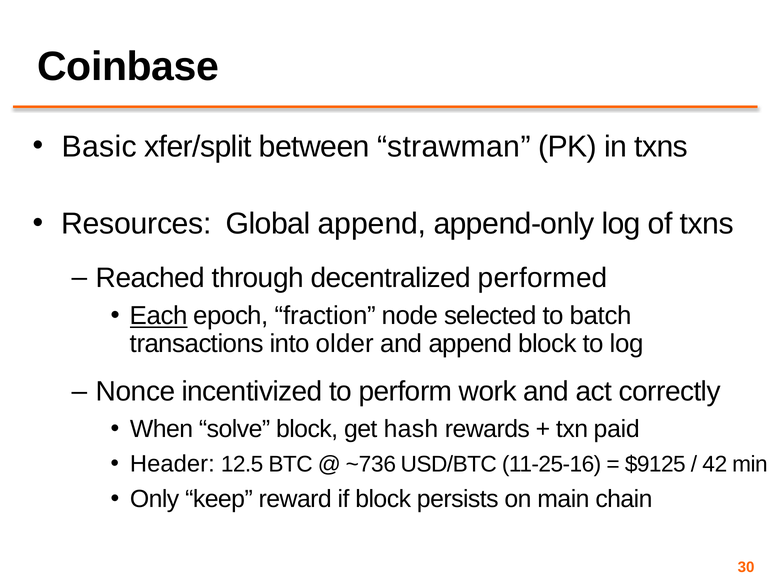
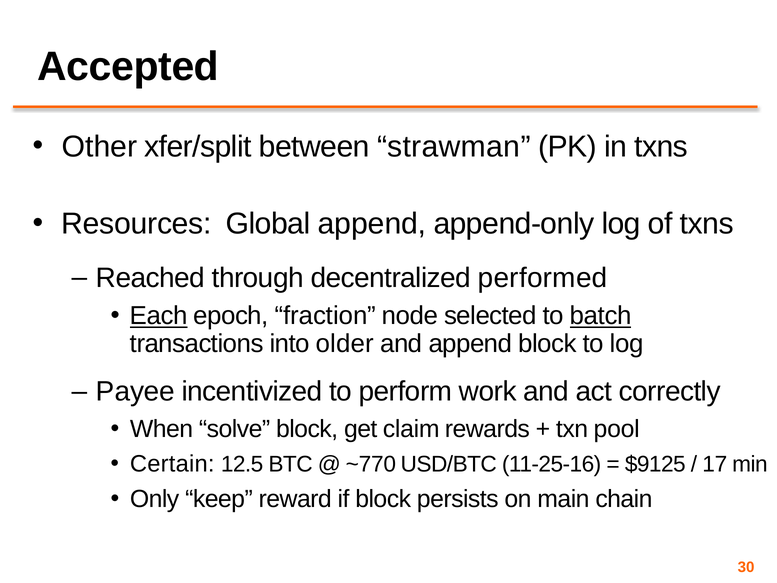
Coinbase: Coinbase -> Accepted
Basic: Basic -> Other
batch underline: none -> present
Nonce: Nonce -> Payee
hash: hash -> claim
paid: paid -> pool
Header: Header -> Certain
~736: ~736 -> ~770
42: 42 -> 17
